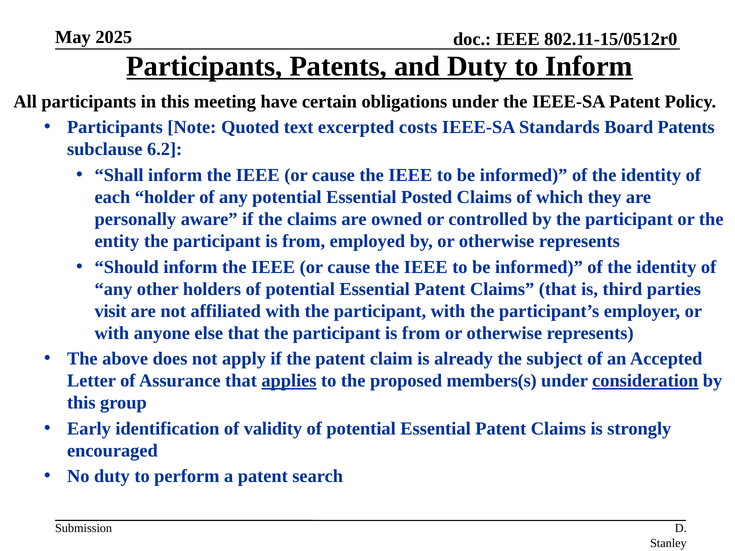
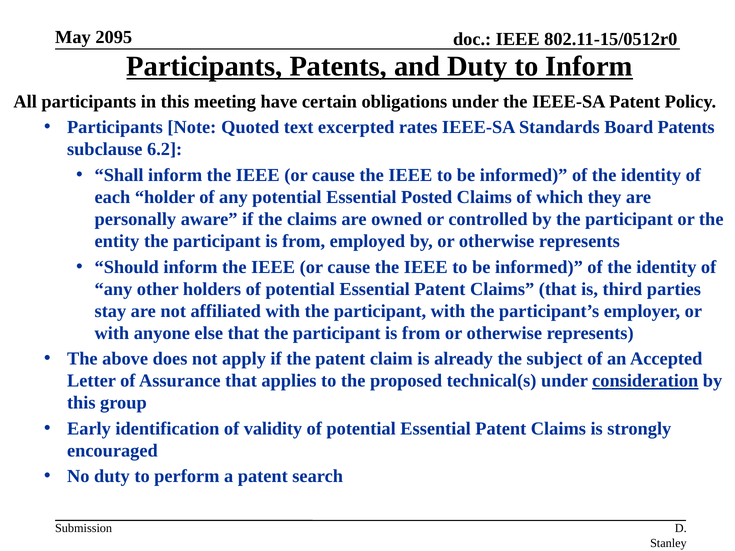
2025: 2025 -> 2095
costs: costs -> rates
visit: visit -> stay
applies underline: present -> none
members(s: members(s -> technical(s
